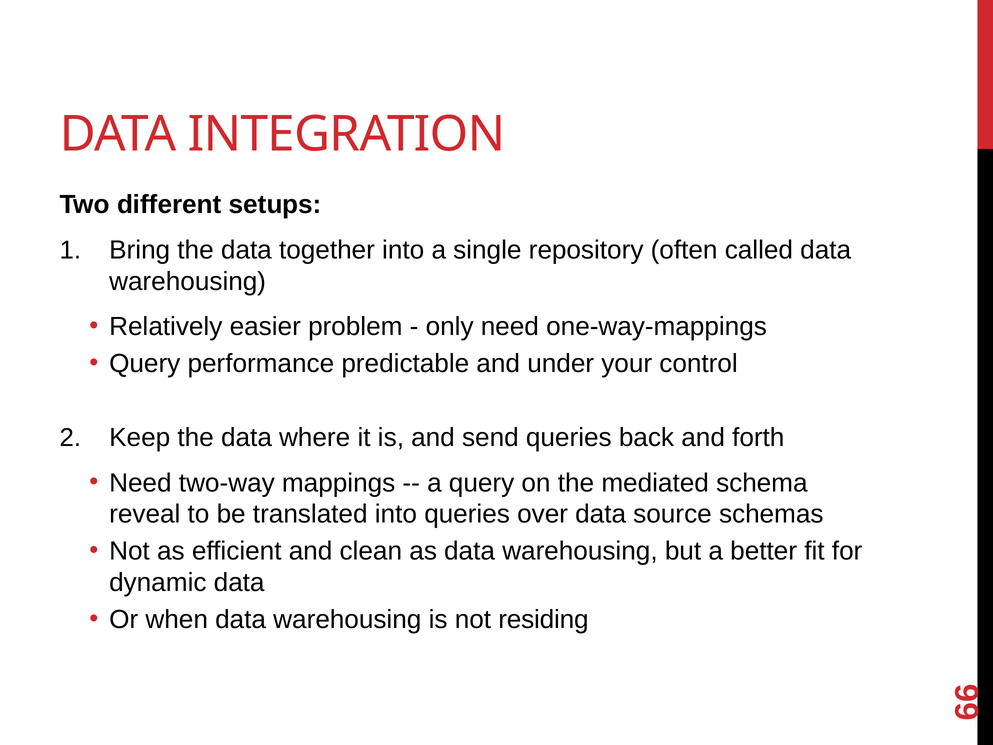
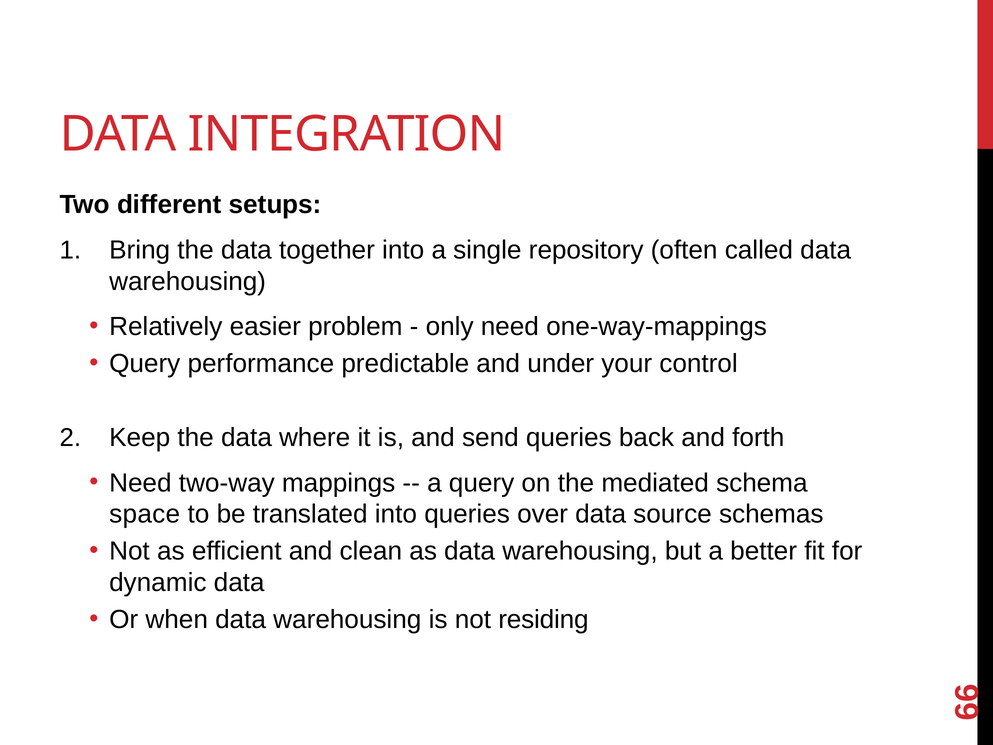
reveal: reveal -> space
